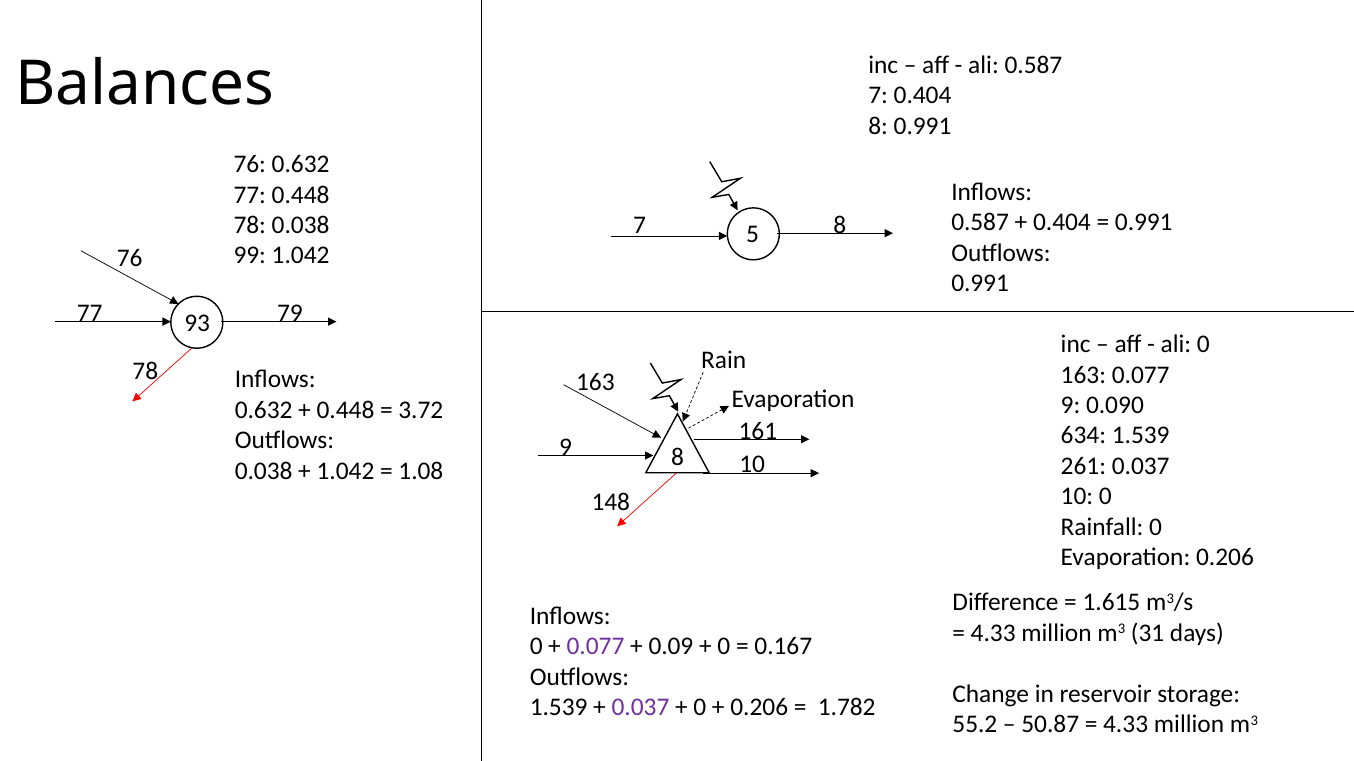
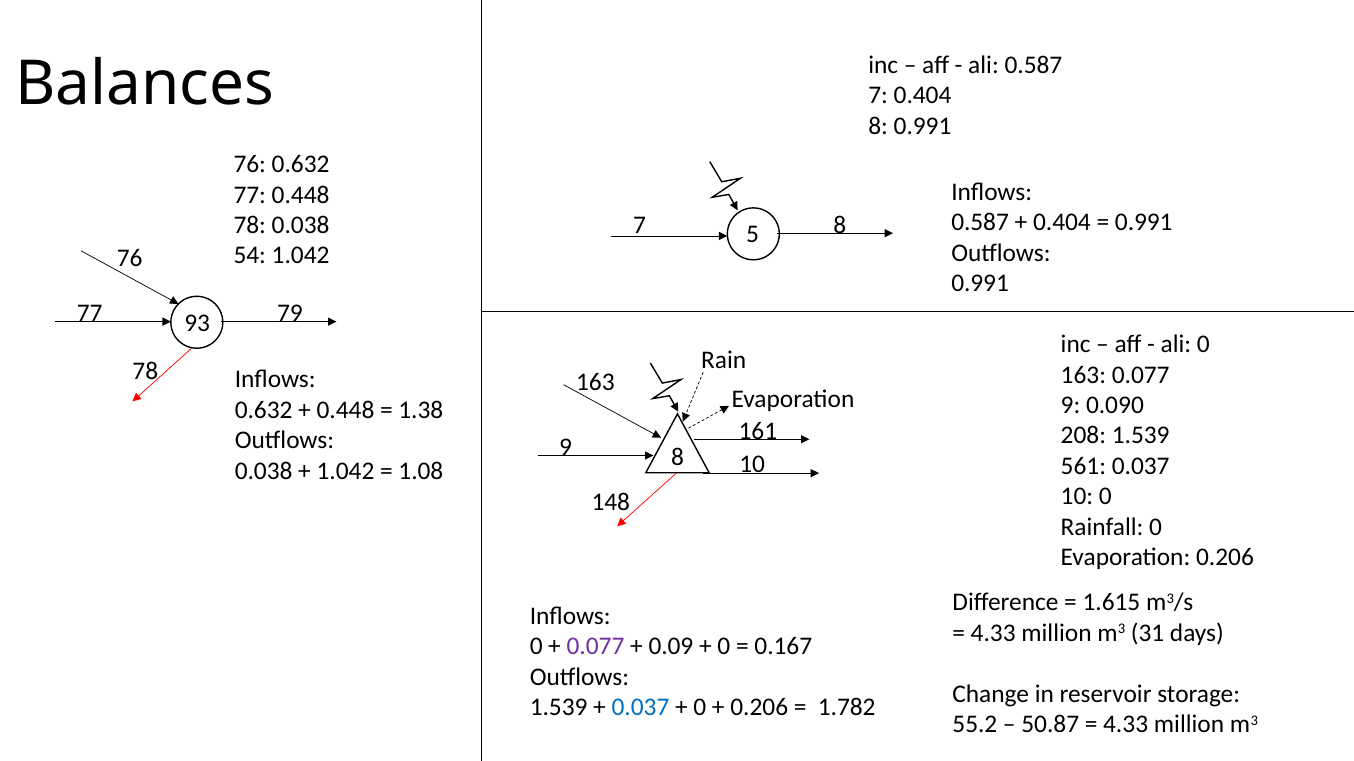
99: 99 -> 54
3.72: 3.72 -> 1.38
634: 634 -> 208
261: 261 -> 561
0.037 at (640, 708) colour: purple -> blue
